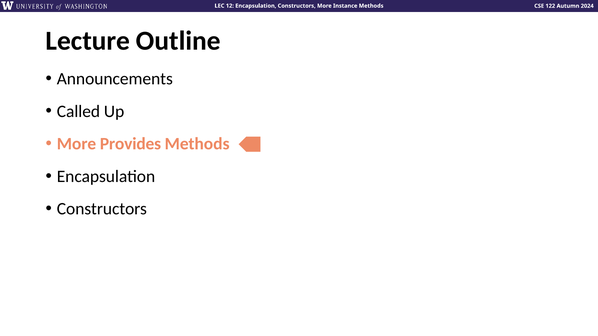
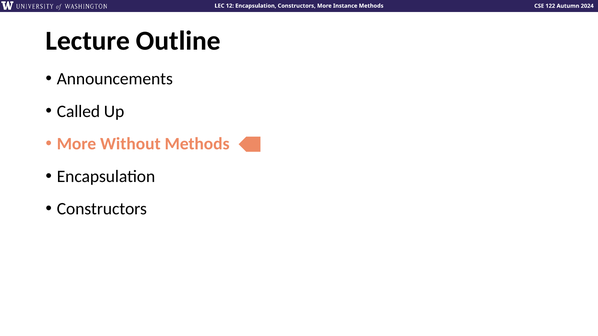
Provides: Provides -> Without
